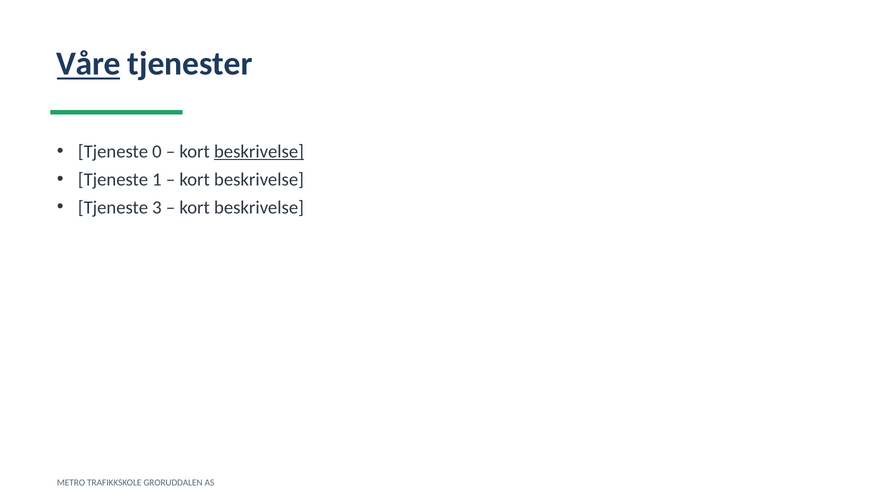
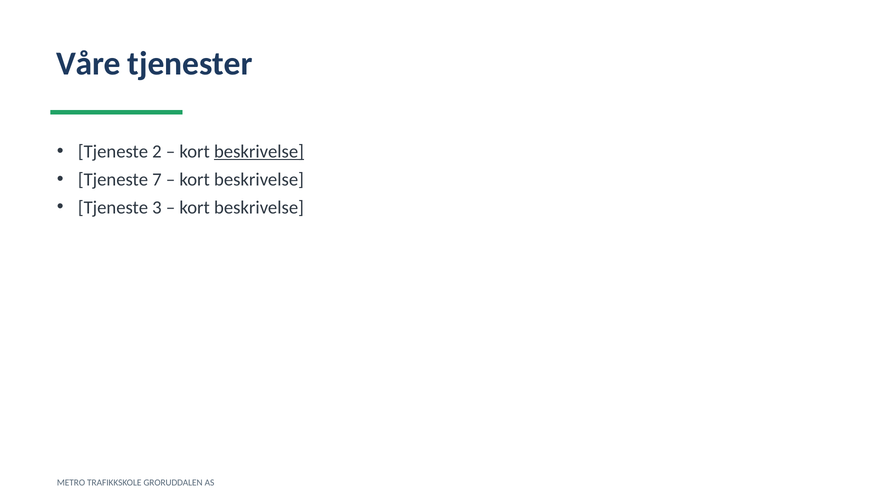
Våre underline: present -> none
0: 0 -> 2
1: 1 -> 7
